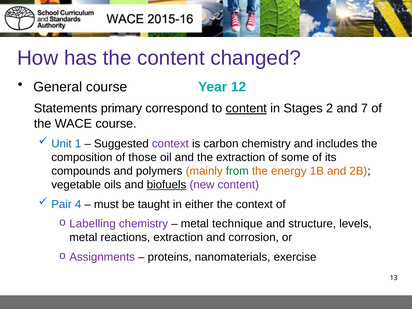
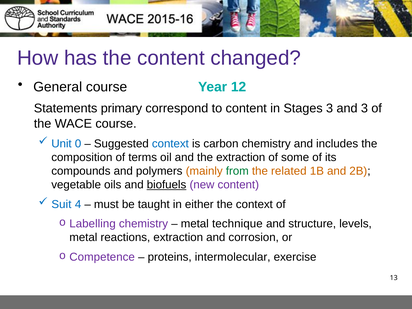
content at (246, 108) underline: present -> none
Stages 2: 2 -> 3
and 7: 7 -> 3
1: 1 -> 0
context at (170, 144) colour: purple -> blue
those: those -> terms
energy: energy -> related
Pair: Pair -> Suit
Assignments: Assignments -> Competence
nanomaterials: nanomaterials -> intermolecular
